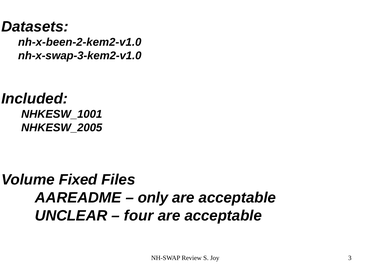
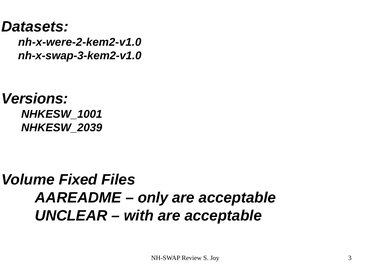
nh-x-been-2-kem2-v1.0: nh-x-been-2-kem2-v1.0 -> nh-x-were-2-kem2-v1.0
Included: Included -> Versions
NHKESW_2005: NHKESW_2005 -> NHKESW_2039
four: four -> with
